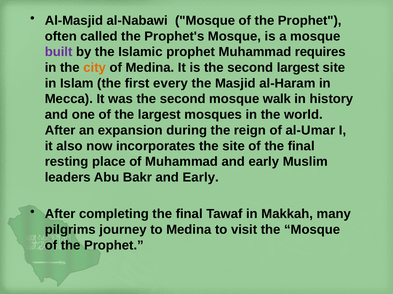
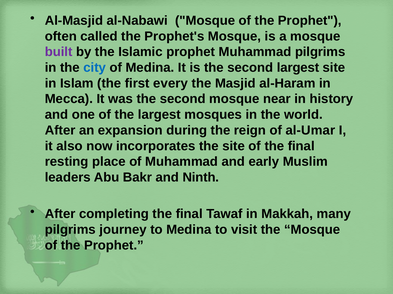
Muhammad requires: requires -> pilgrims
city colour: orange -> blue
walk: walk -> near
Bakr and Early: Early -> Ninth
